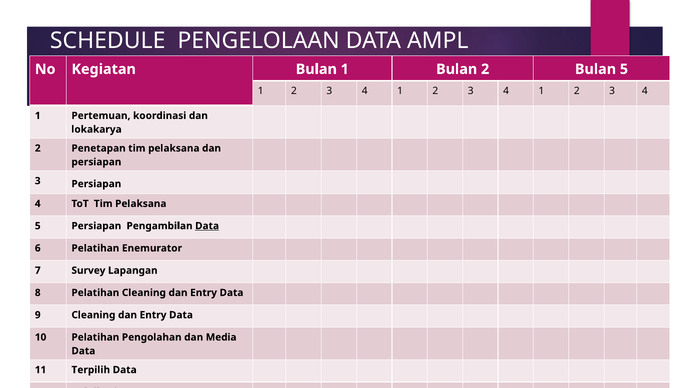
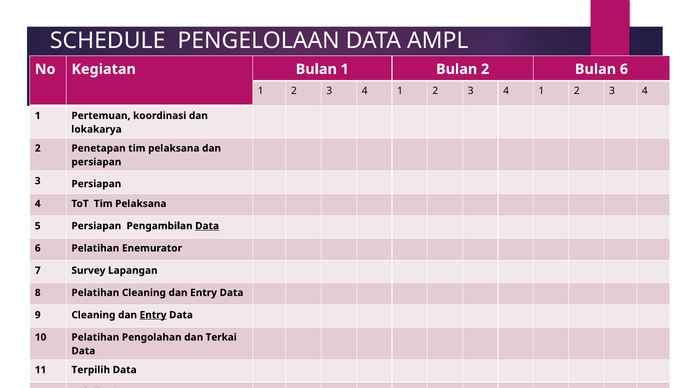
Bulan 5: 5 -> 6
Entry at (153, 315) underline: none -> present
Media: Media -> Terkai
